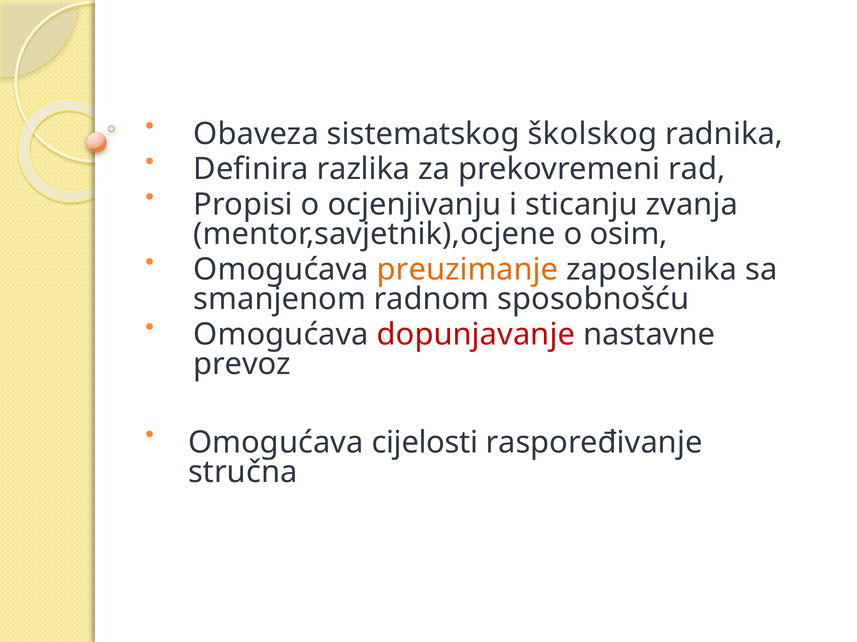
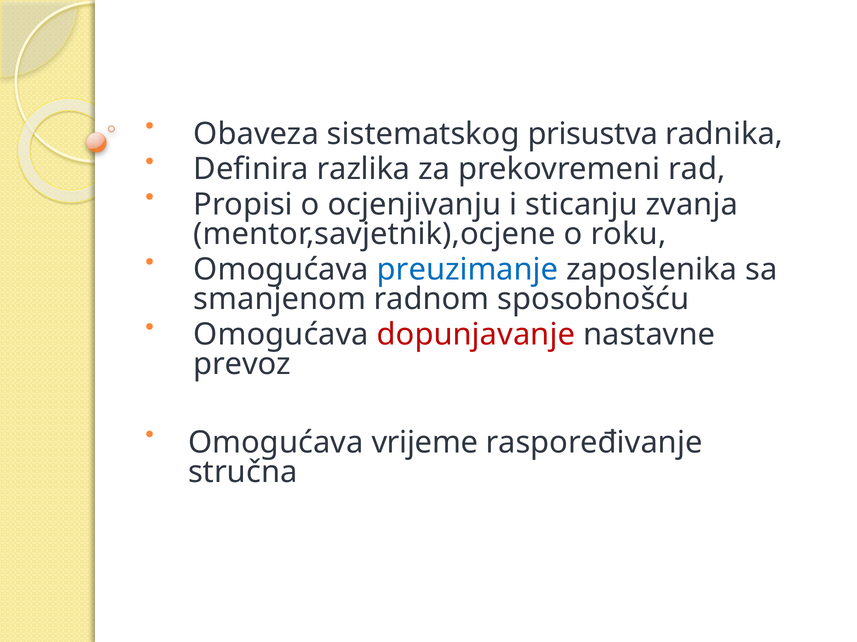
školskog: školskog -> prisustva
osim: osim -> roku
preuzimanje colour: orange -> blue
cijelosti: cijelosti -> vrijeme
